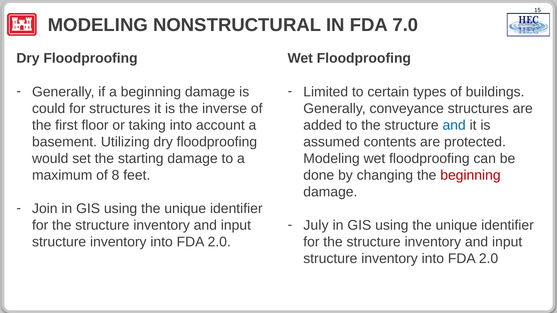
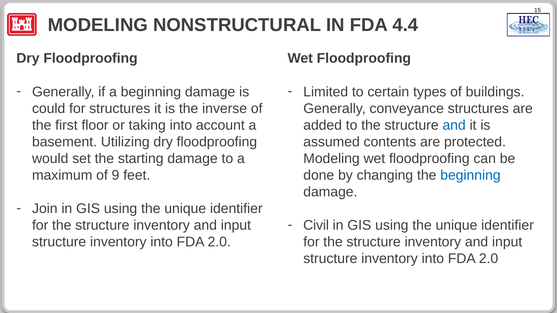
7.0: 7.0 -> 4.4
8: 8 -> 9
beginning at (470, 175) colour: red -> blue
July: July -> Civil
